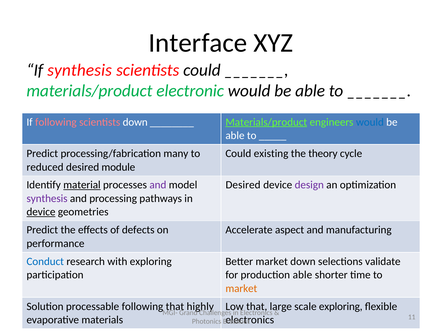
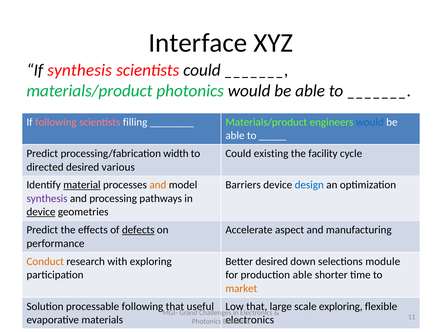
materials/product electronic: electronic -> photonics
scientists down: down -> filling
Materials/product at (266, 122) underline: present -> none
many: many -> width
theory: theory -> facility
reduced: reduced -> directed
module: module -> various
and at (158, 185) colour: purple -> orange
Desired at (243, 185): Desired -> Barriers
design colour: purple -> blue
defects underline: none -> present
Conduct colour: blue -> orange
Better market: market -> desired
validate: validate -> module
highly: highly -> useful
